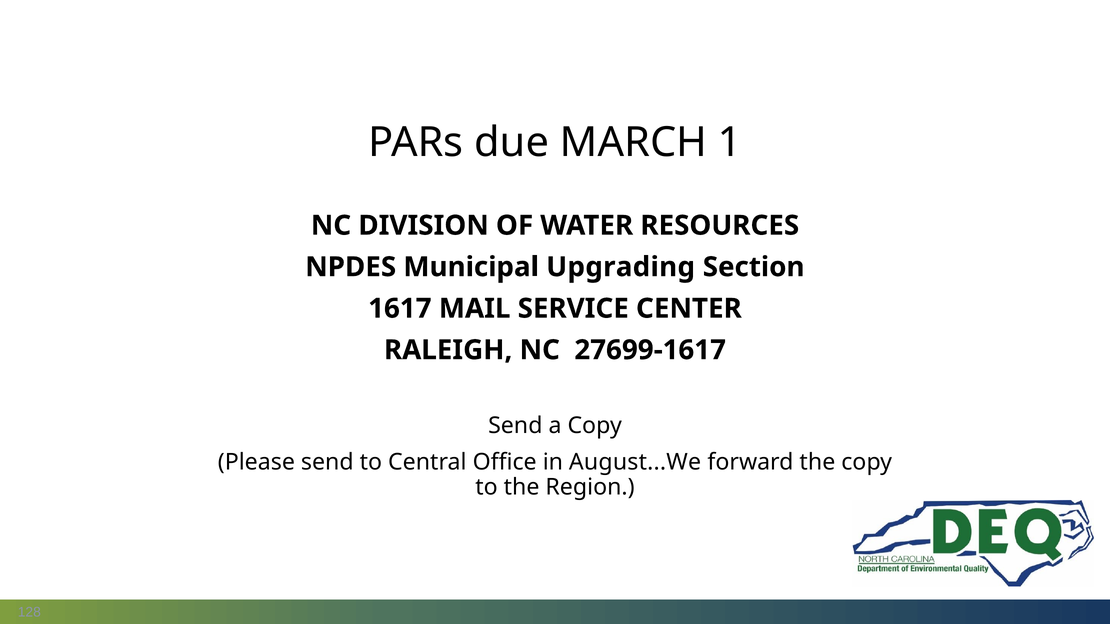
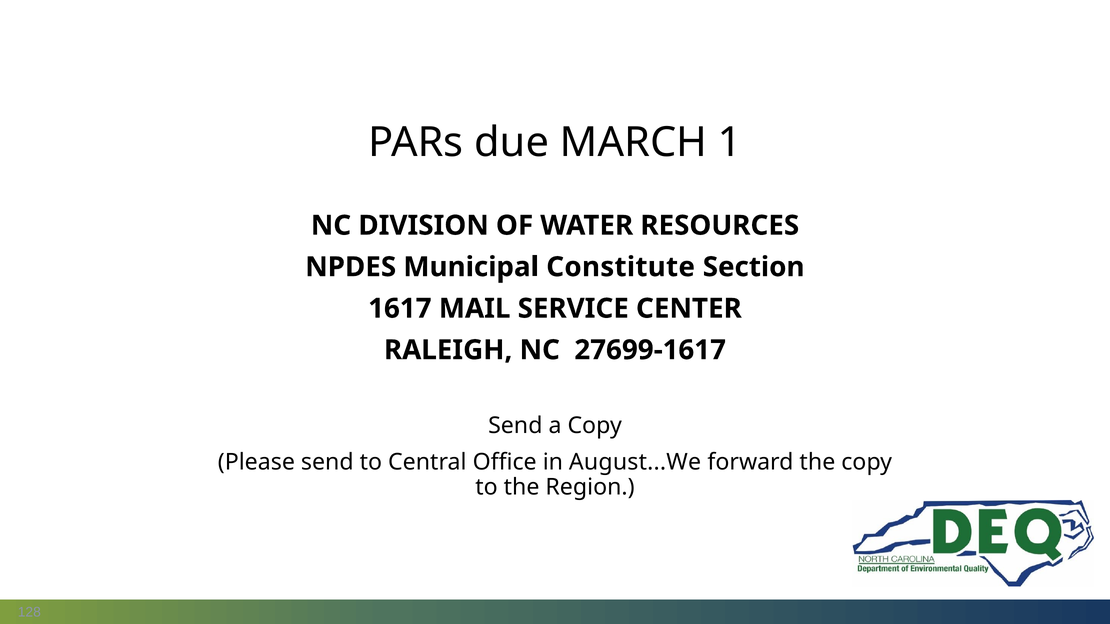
Upgrading: Upgrading -> Constitute
